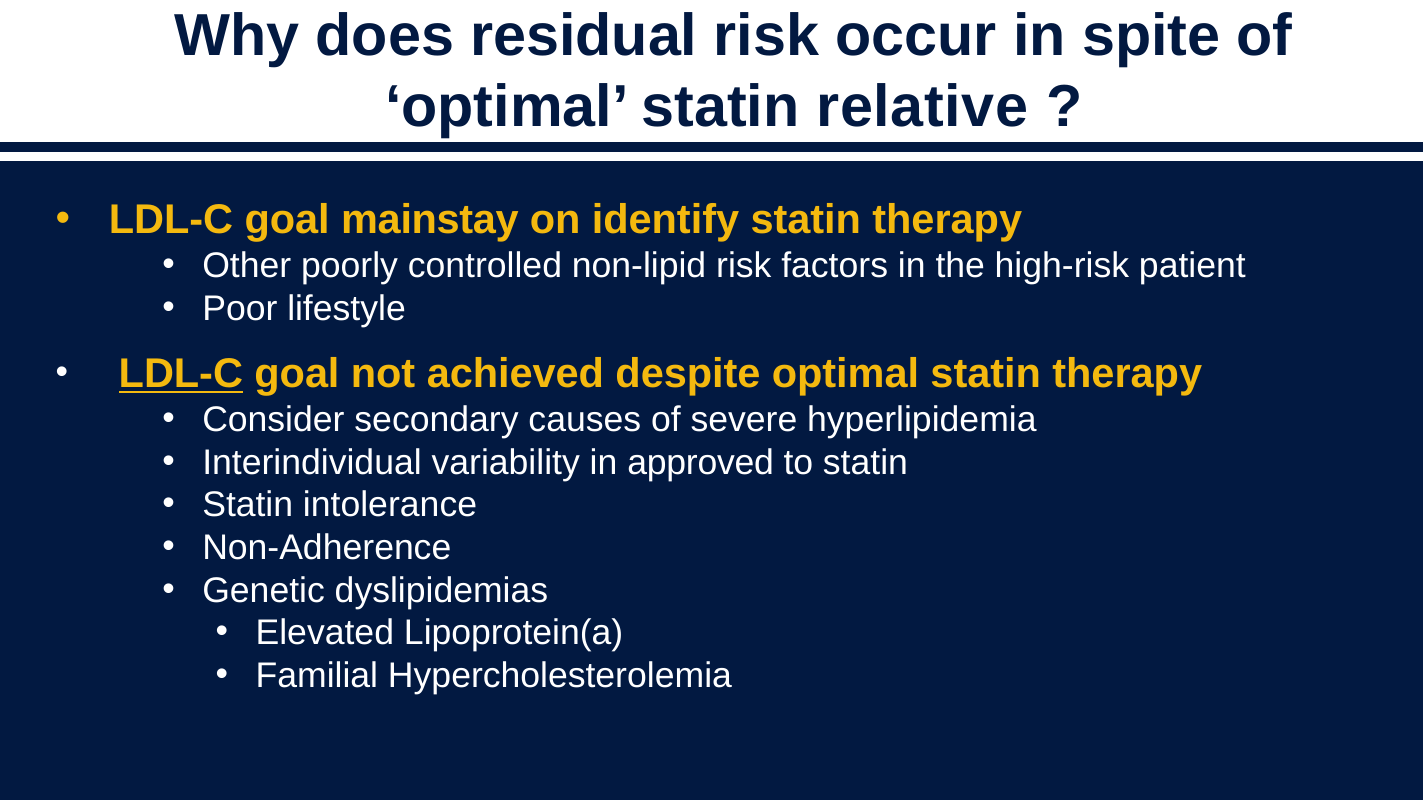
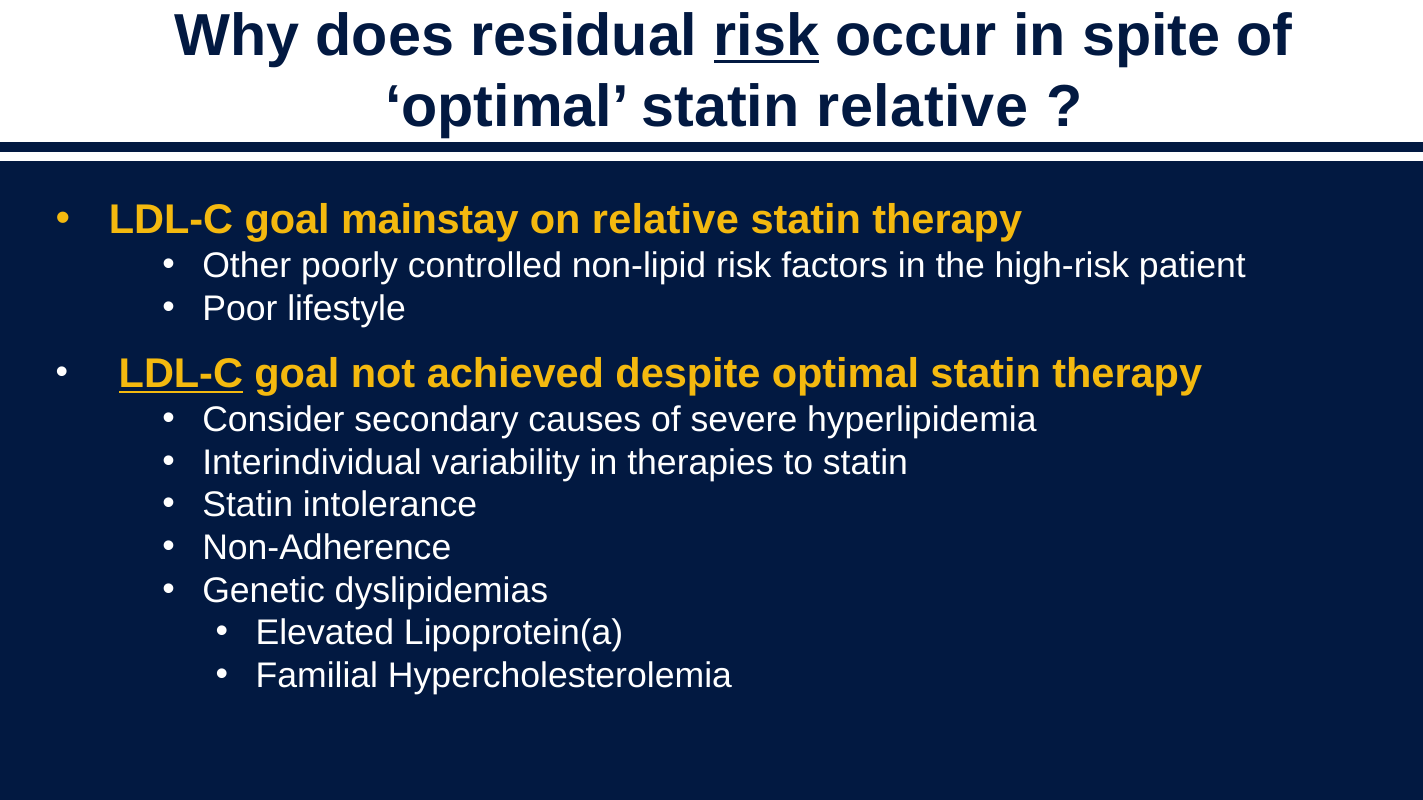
risk at (767, 36) underline: none -> present
on identify: identify -> relative
approved: approved -> therapies
